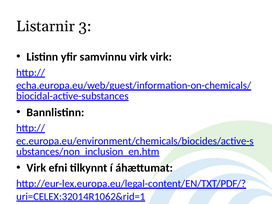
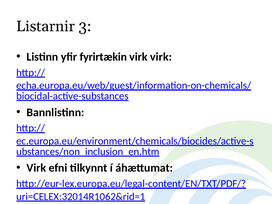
samvinnu: samvinnu -> fyrirtækin
